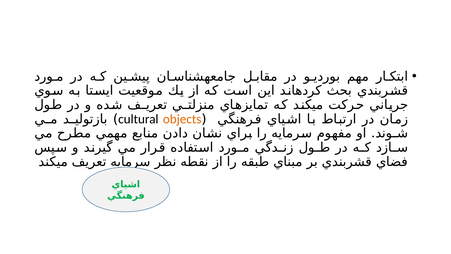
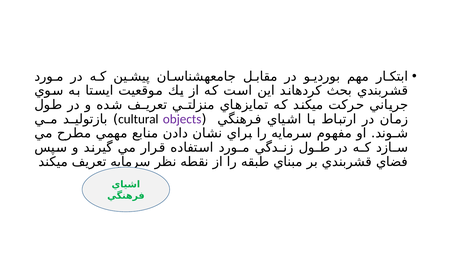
objects colour: orange -> purple
